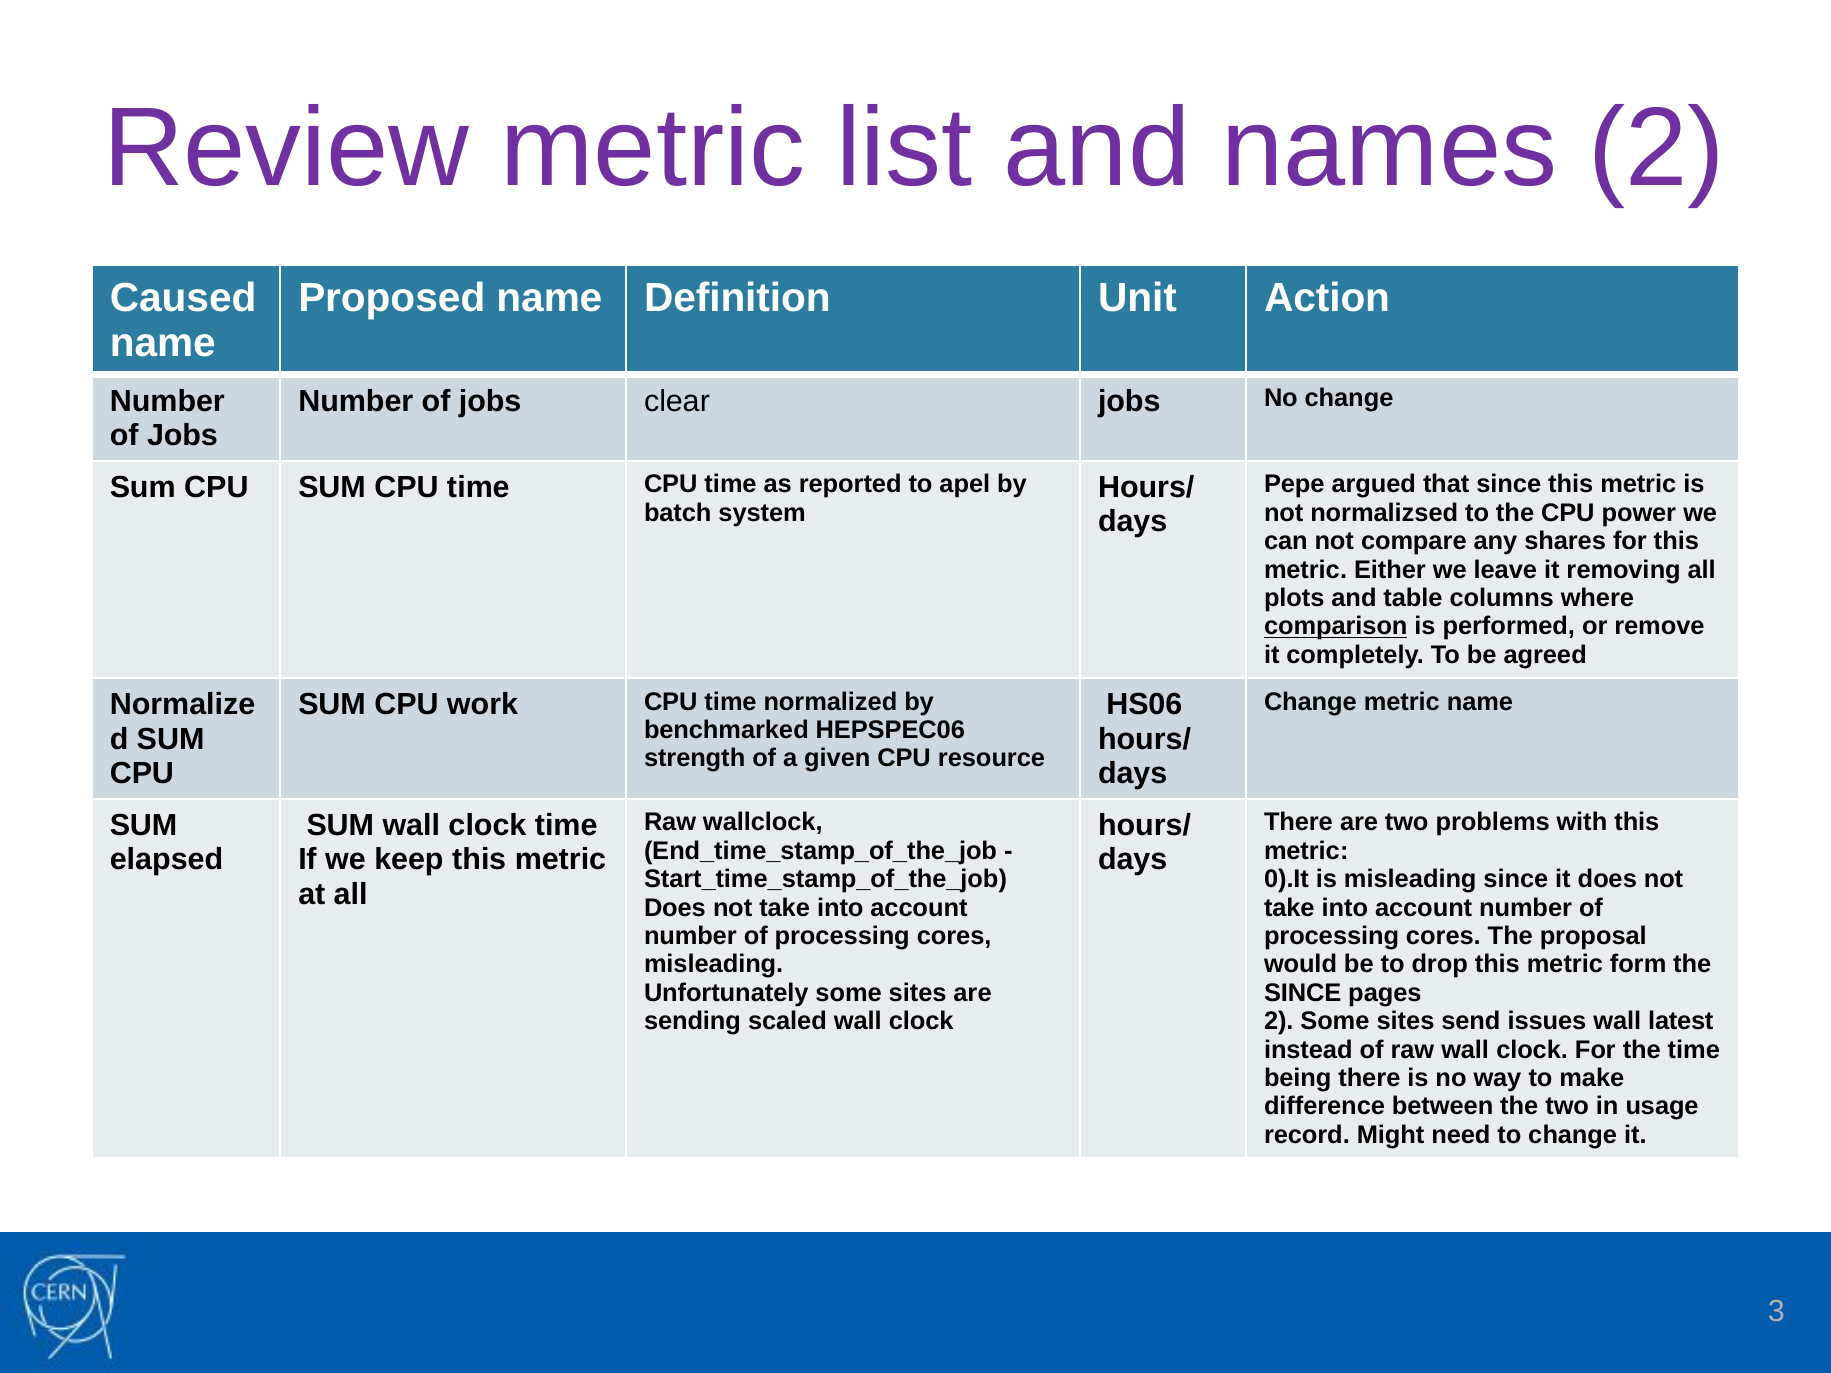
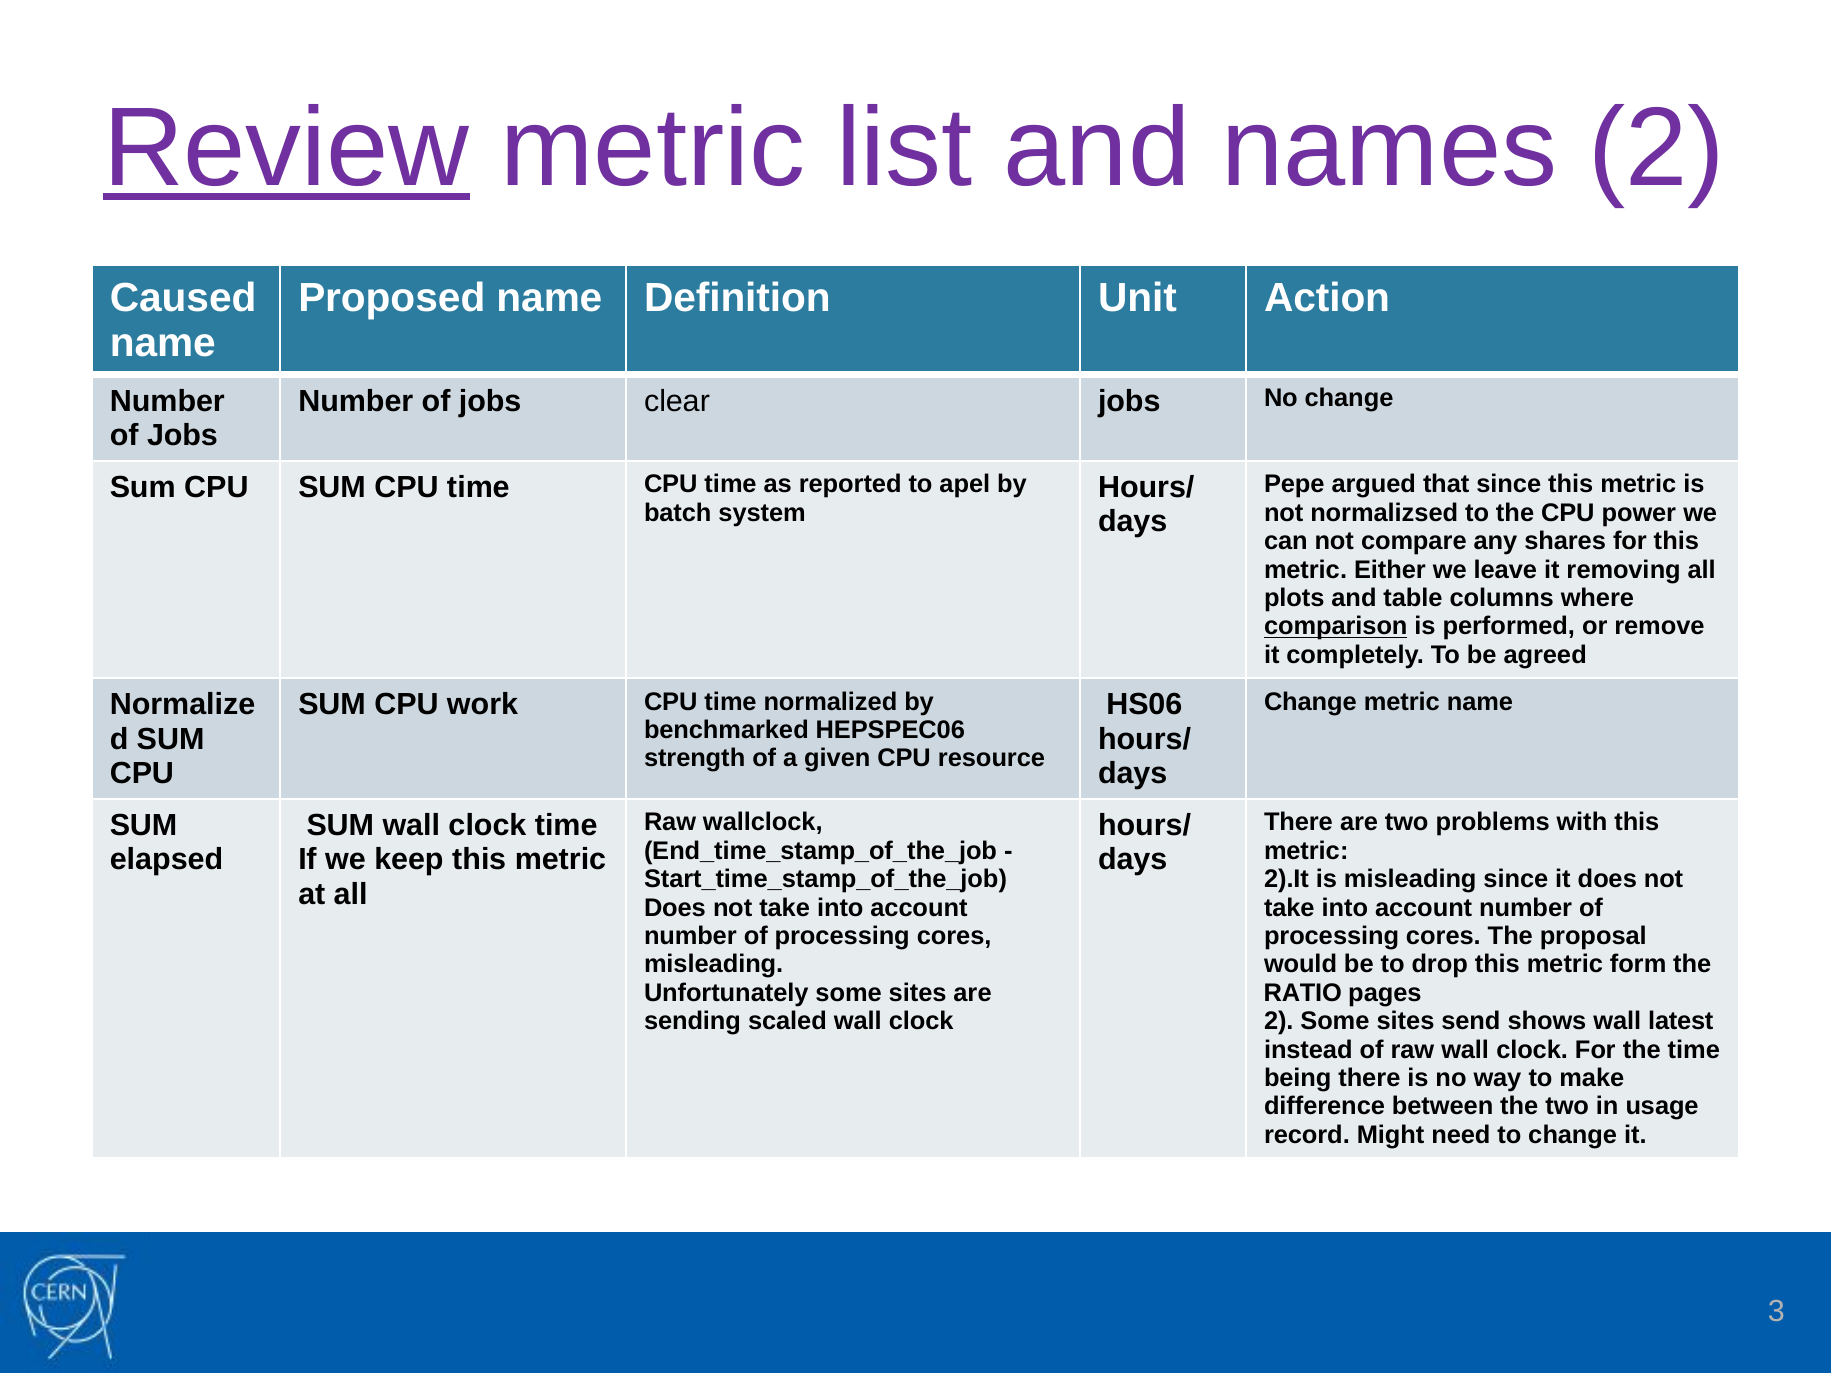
Review underline: none -> present
0).It: 0).It -> 2).It
SINCE at (1303, 993): SINCE -> RATIO
issues: issues -> shows
